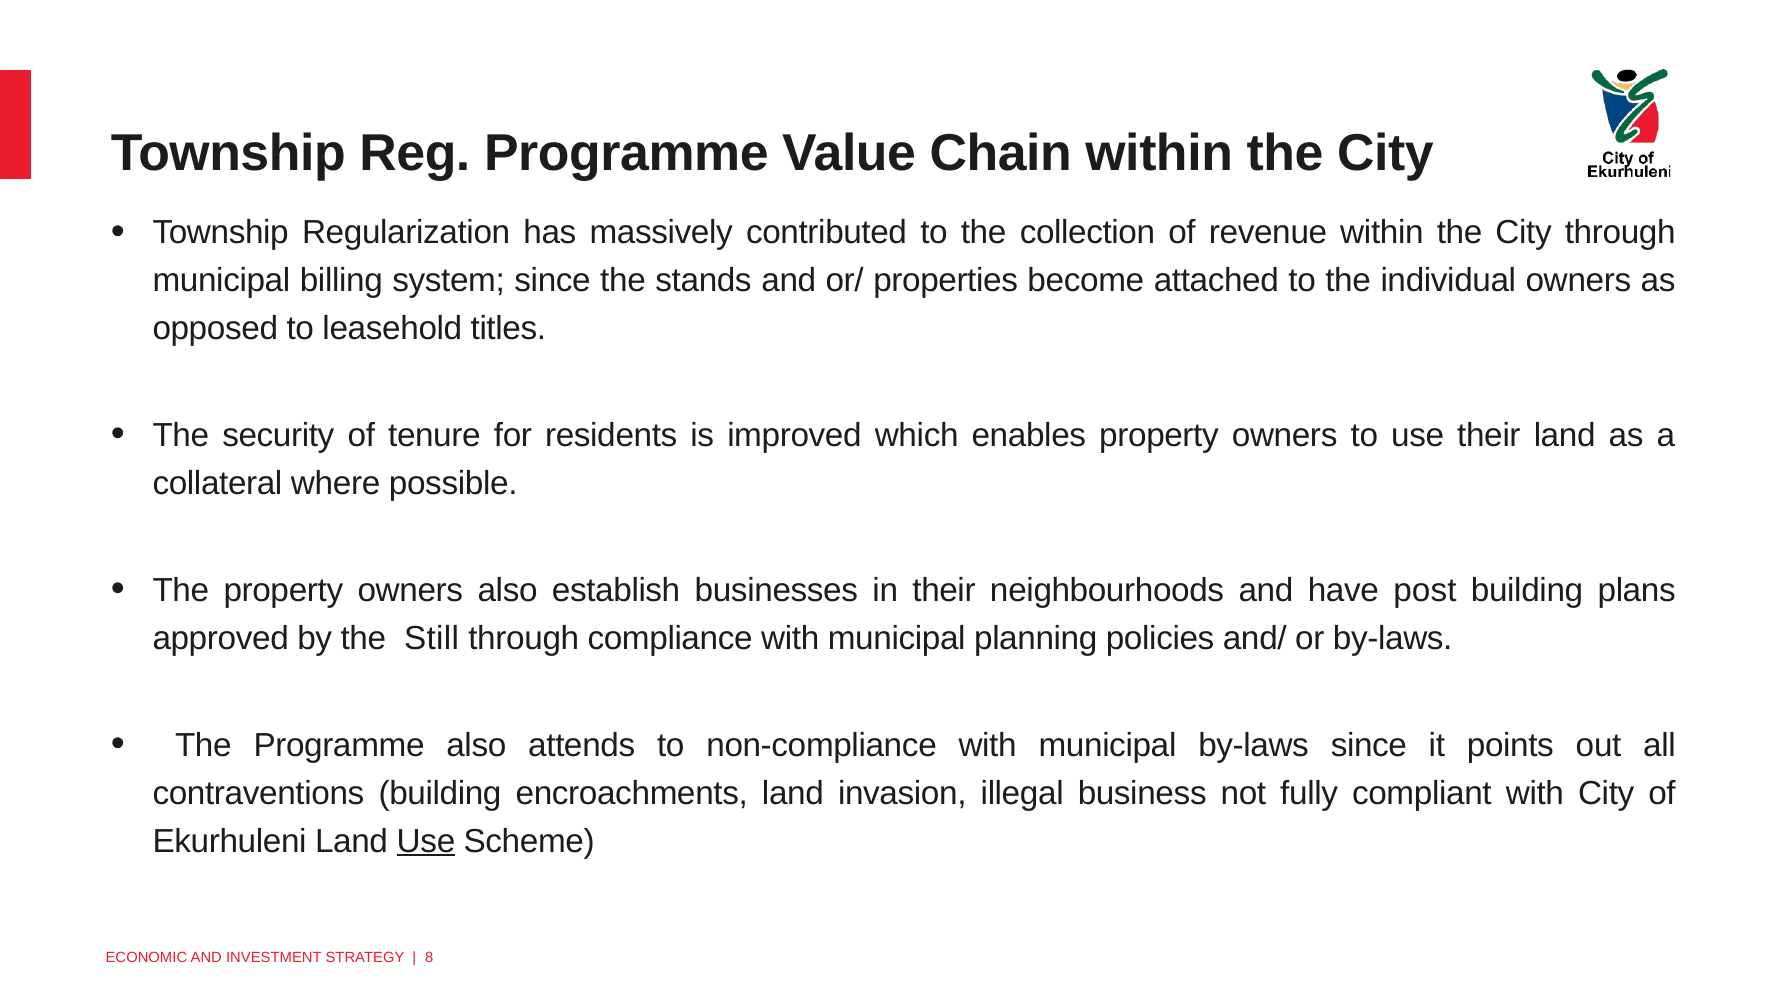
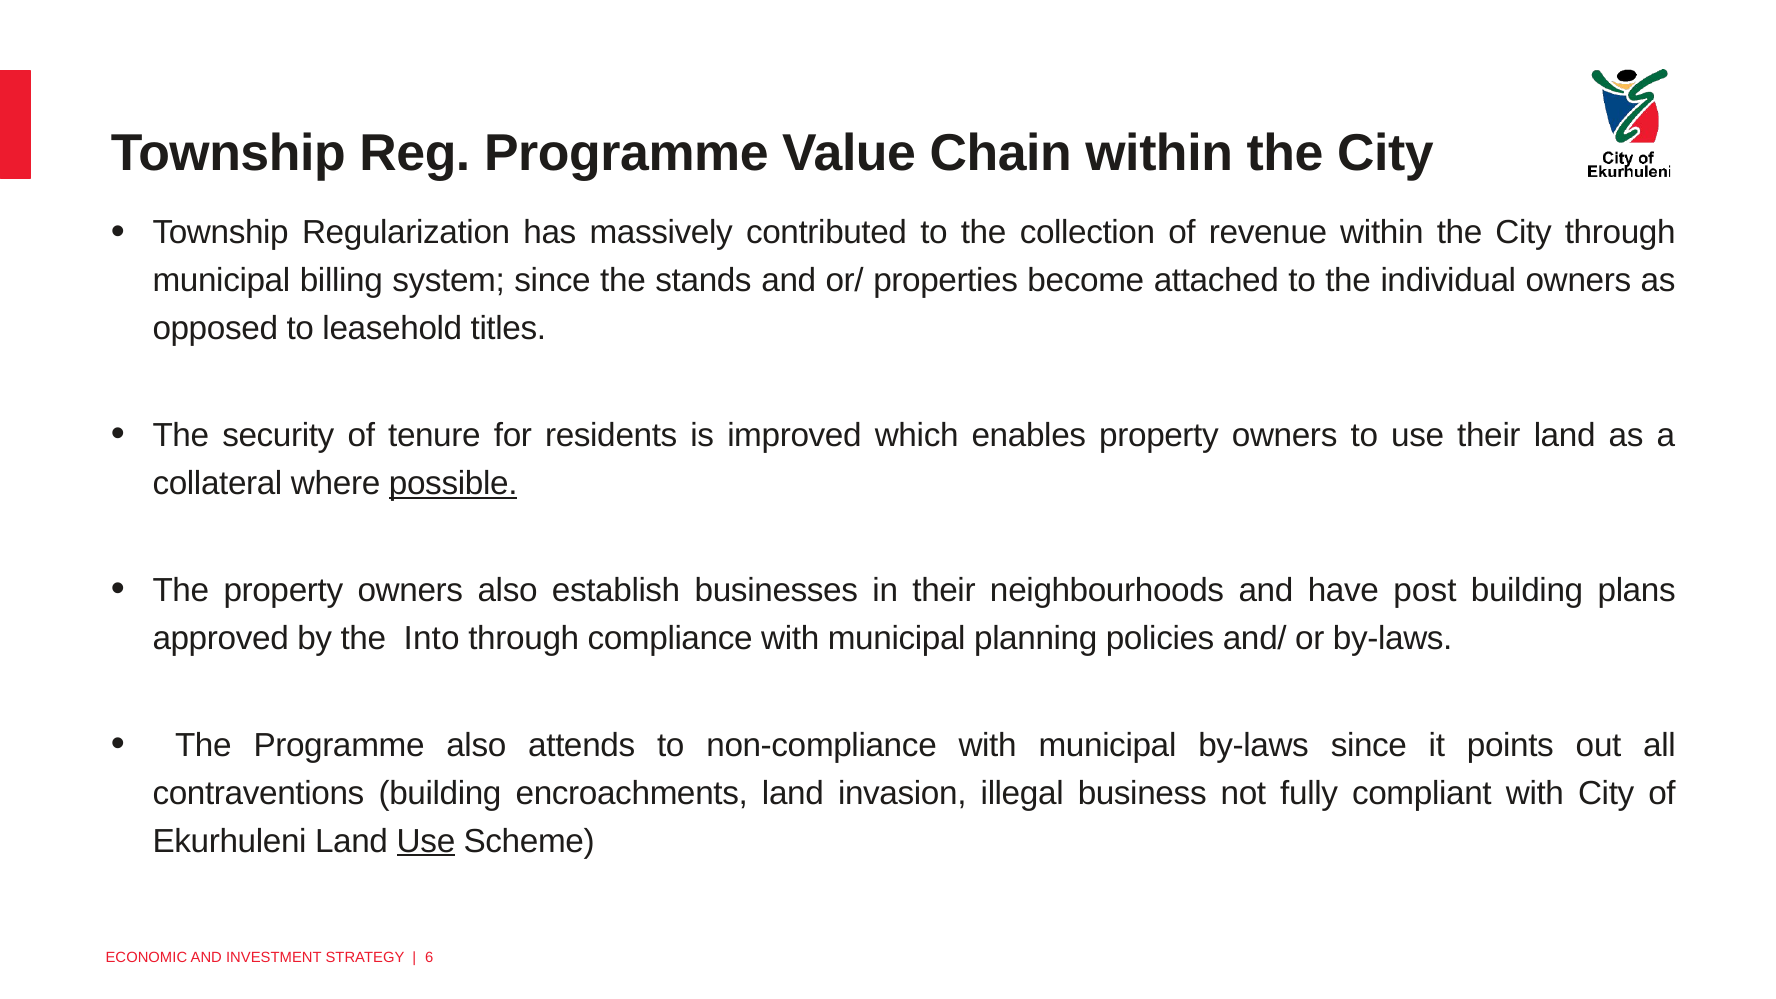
possible underline: none -> present
Still: Still -> Into
8: 8 -> 6
